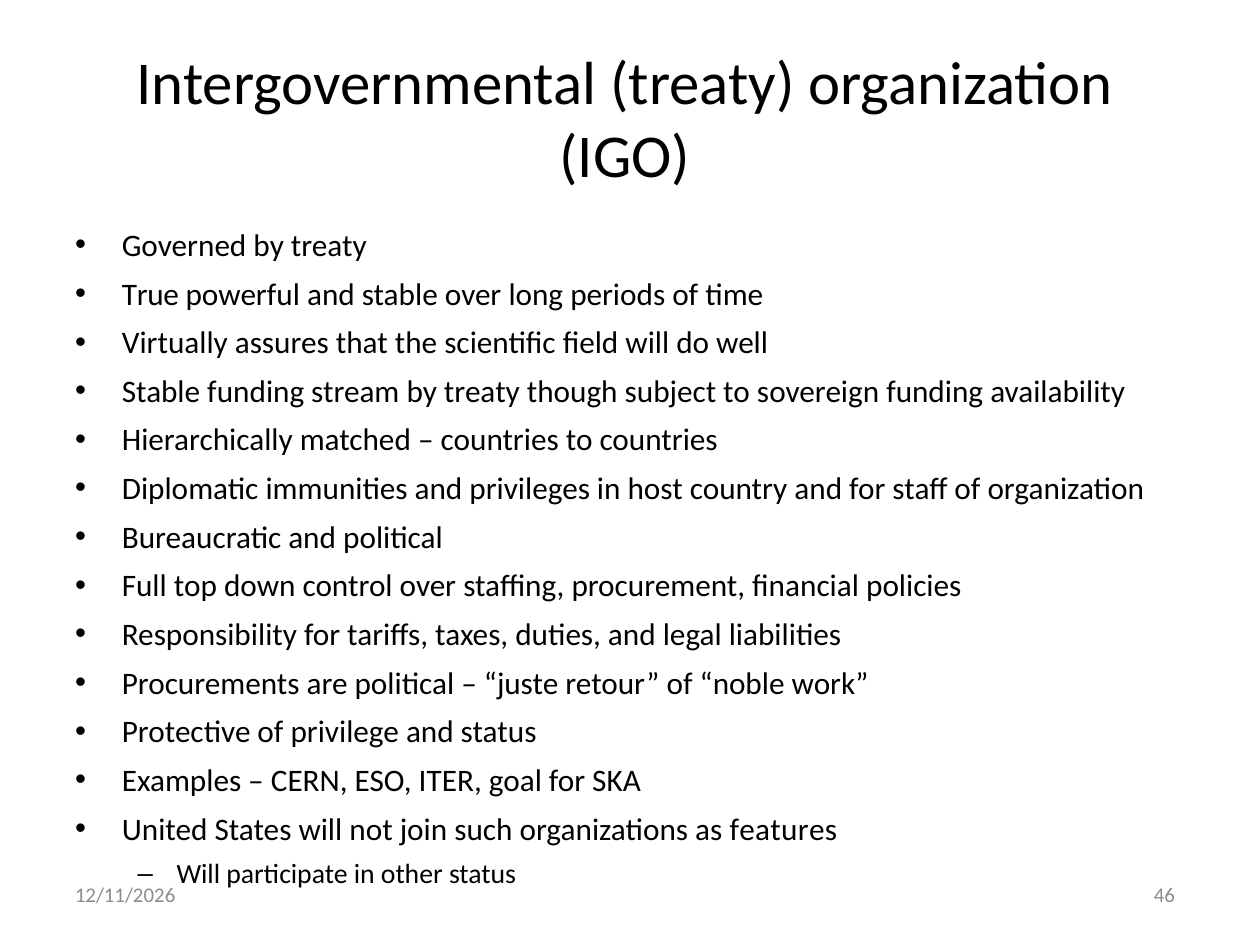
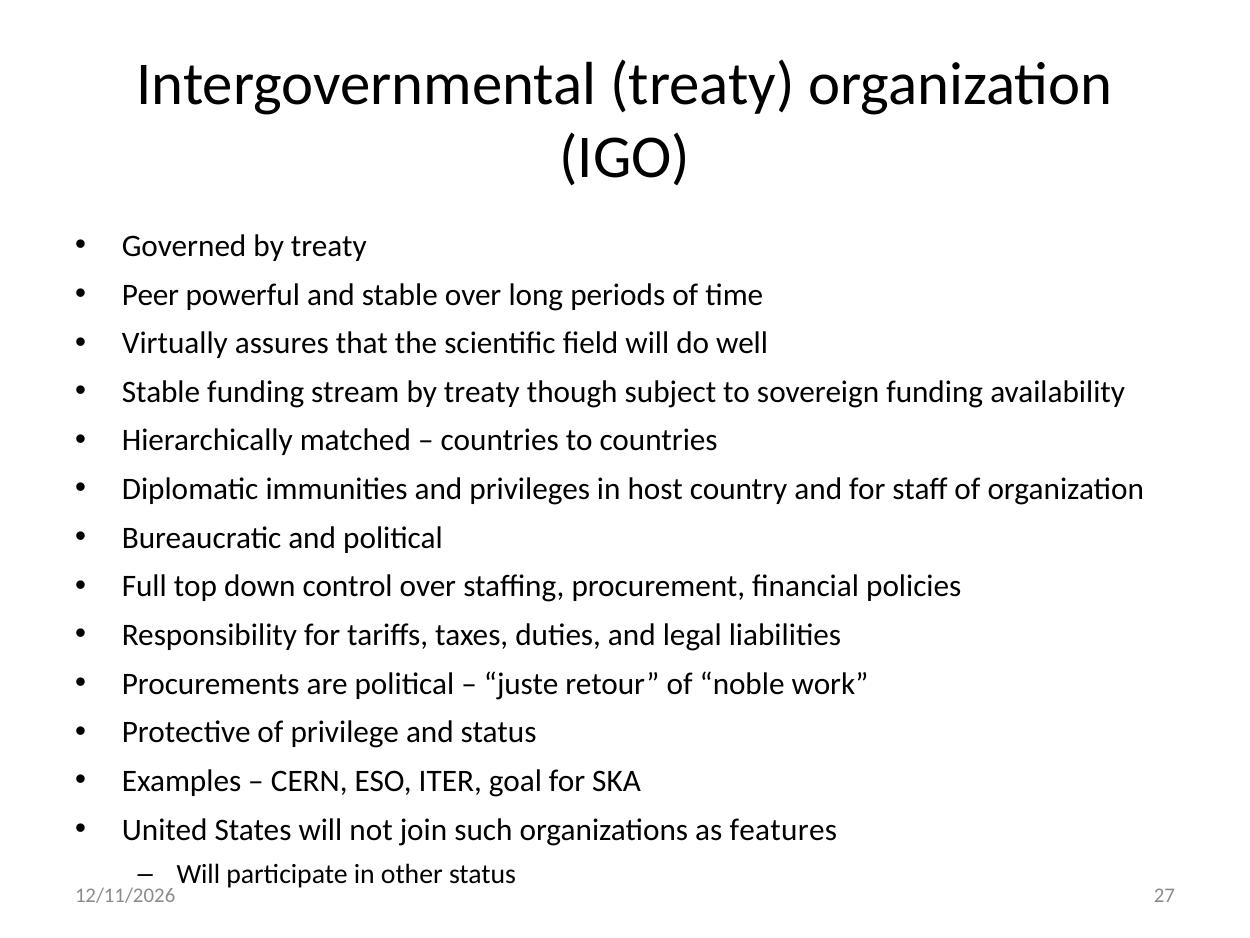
True: True -> Peer
46: 46 -> 27
